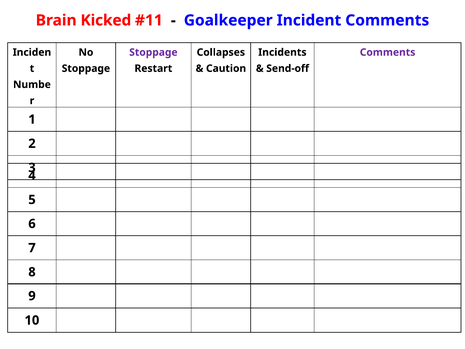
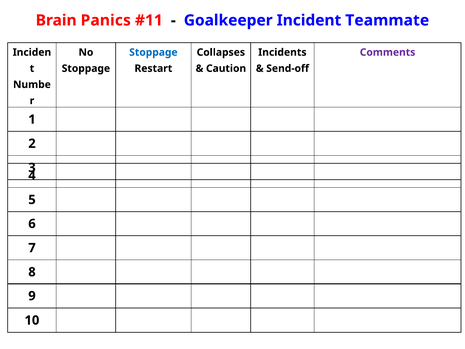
Kicked: Kicked -> Panics
Incident Comments: Comments -> Teammate
Stoppage at (153, 52) colour: purple -> blue
